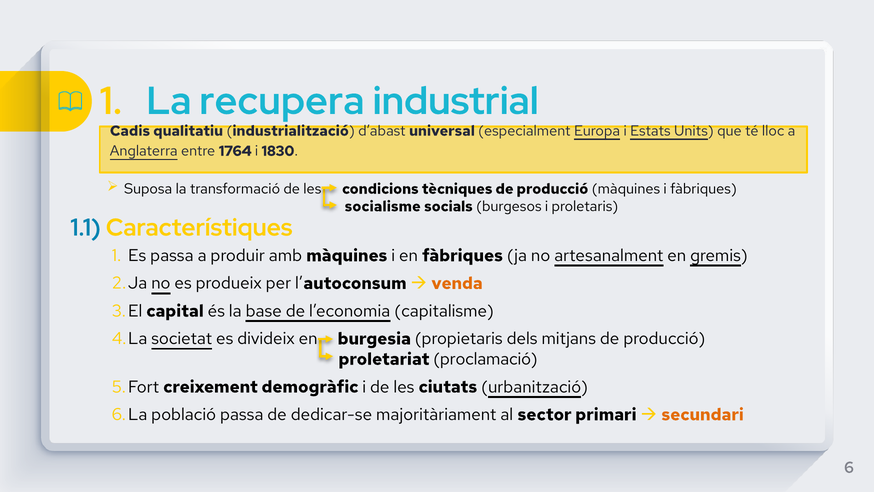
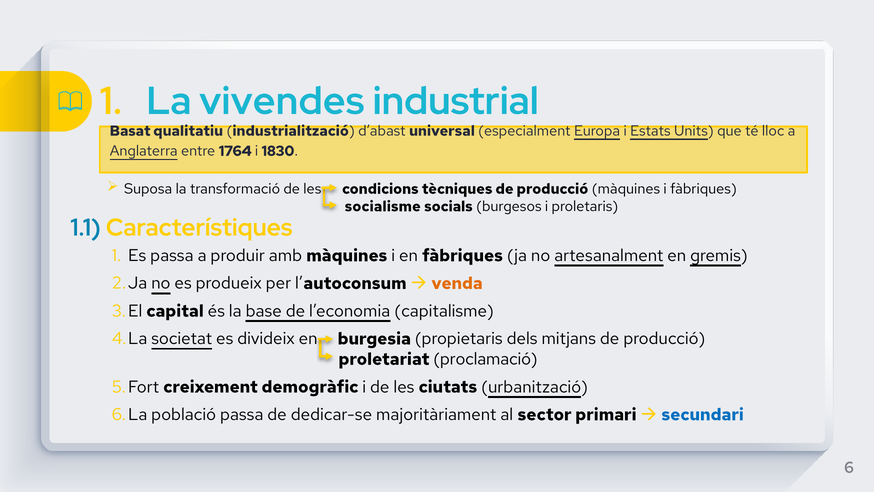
recupera: recupera -> vivendes
Cadis: Cadis -> Basat
secundari colour: orange -> blue
